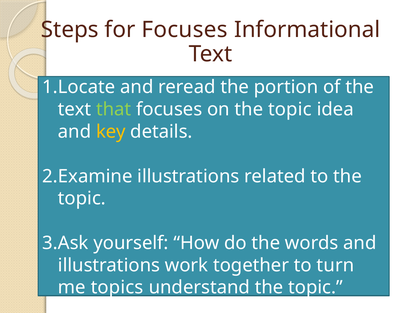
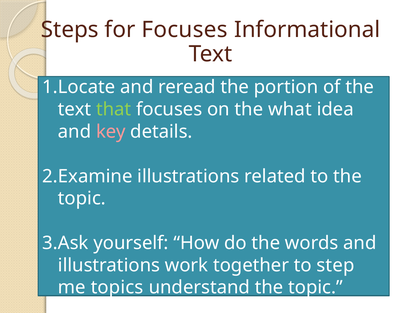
on the topic: topic -> what
key colour: yellow -> pink
turn: turn -> step
